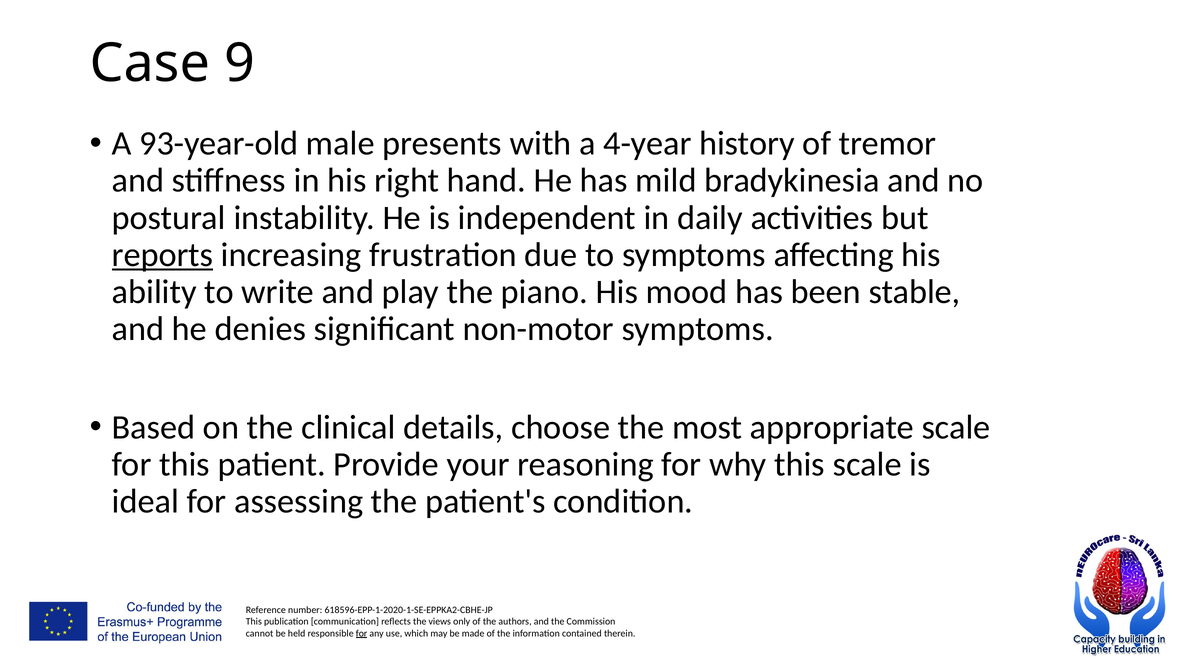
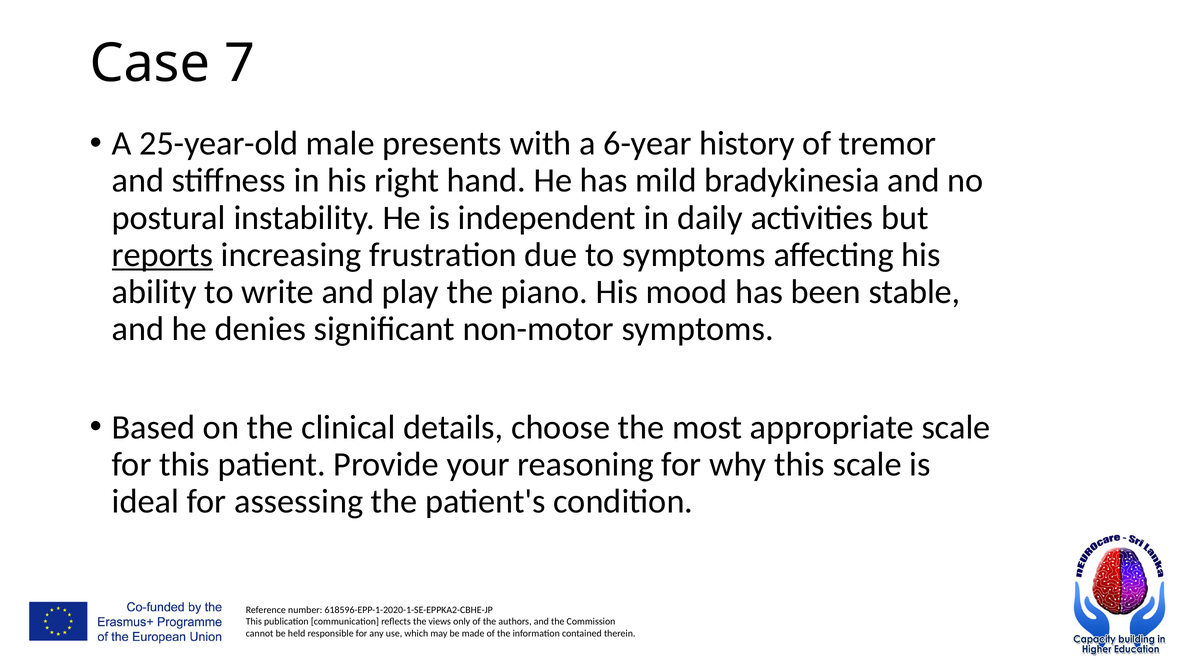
9: 9 -> 7
93-year-old: 93-year-old -> 25-year-old
4-year: 4-year -> 6-year
for at (362, 633) underline: present -> none
